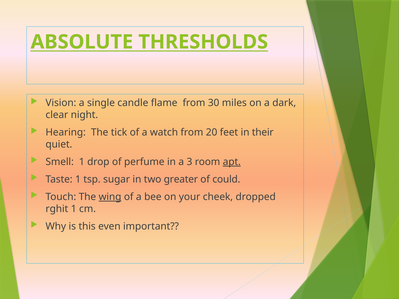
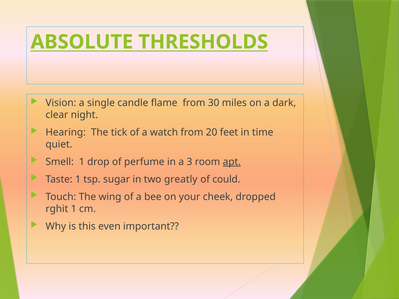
their: their -> time
greater: greater -> greatly
wing underline: present -> none
